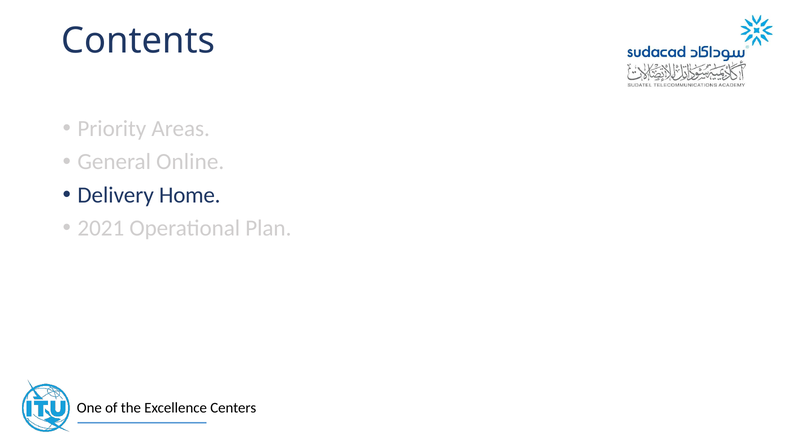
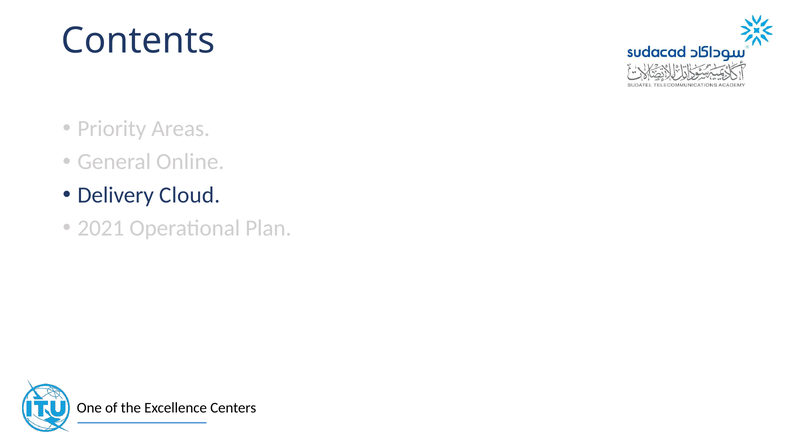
Home: Home -> Cloud
